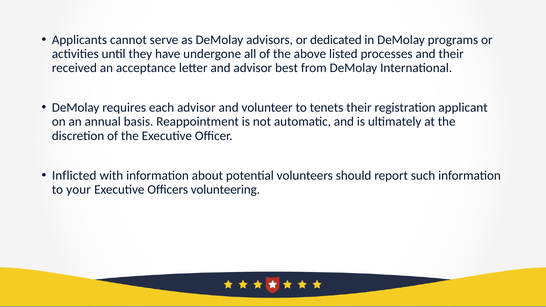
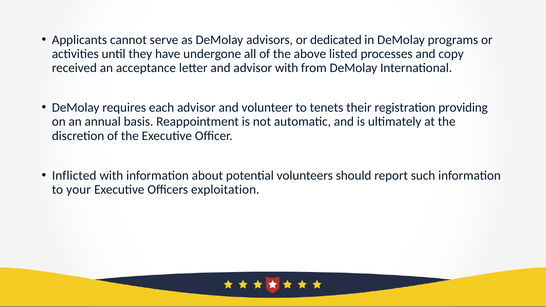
and their: their -> copy
advisor best: best -> with
applicant: applicant -> providing
volunteering: volunteering -> exploitation
